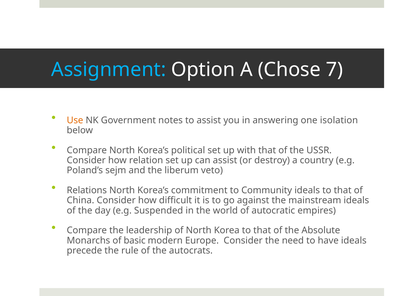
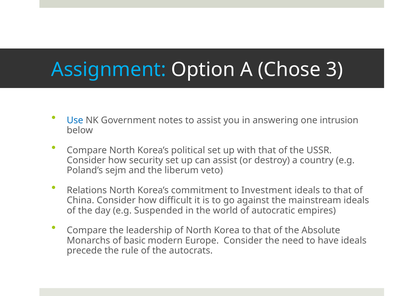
7: 7 -> 3
Use colour: orange -> blue
isolation: isolation -> intrusion
relation: relation -> security
Community: Community -> Investment
